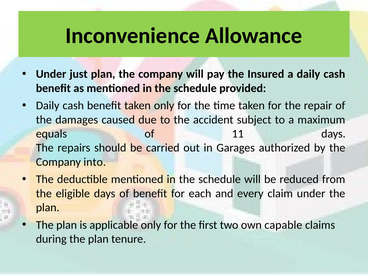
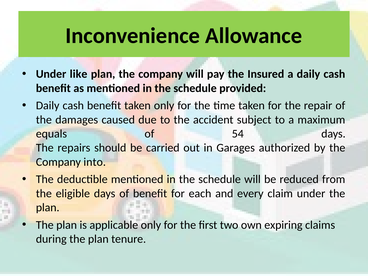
just: just -> like
11: 11 -> 54
capable: capable -> expiring
